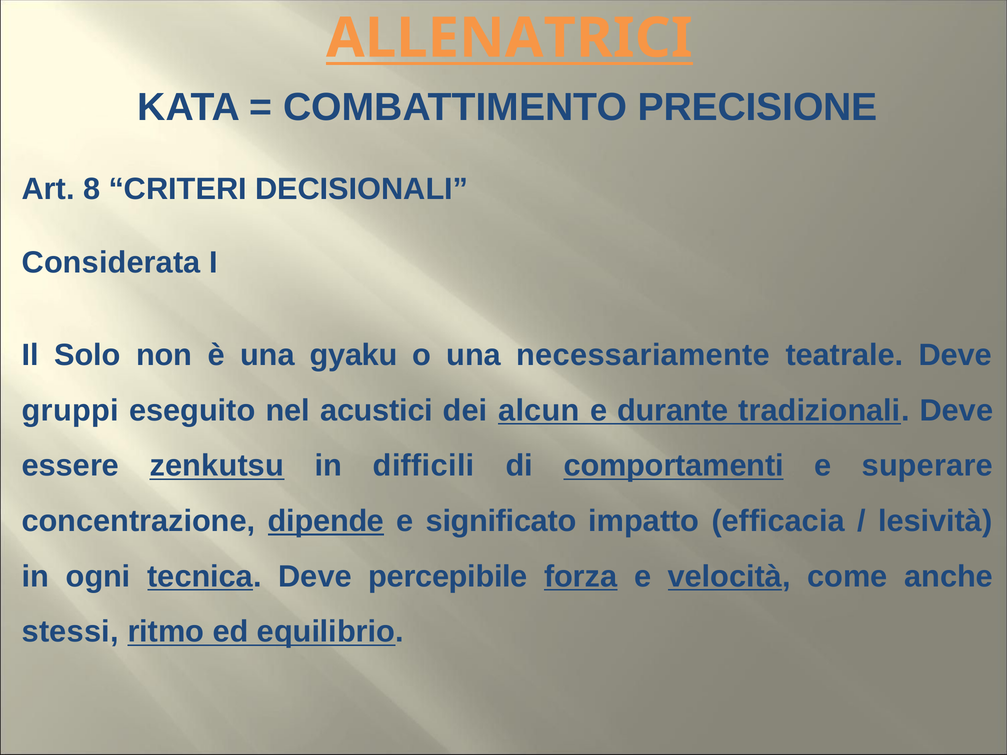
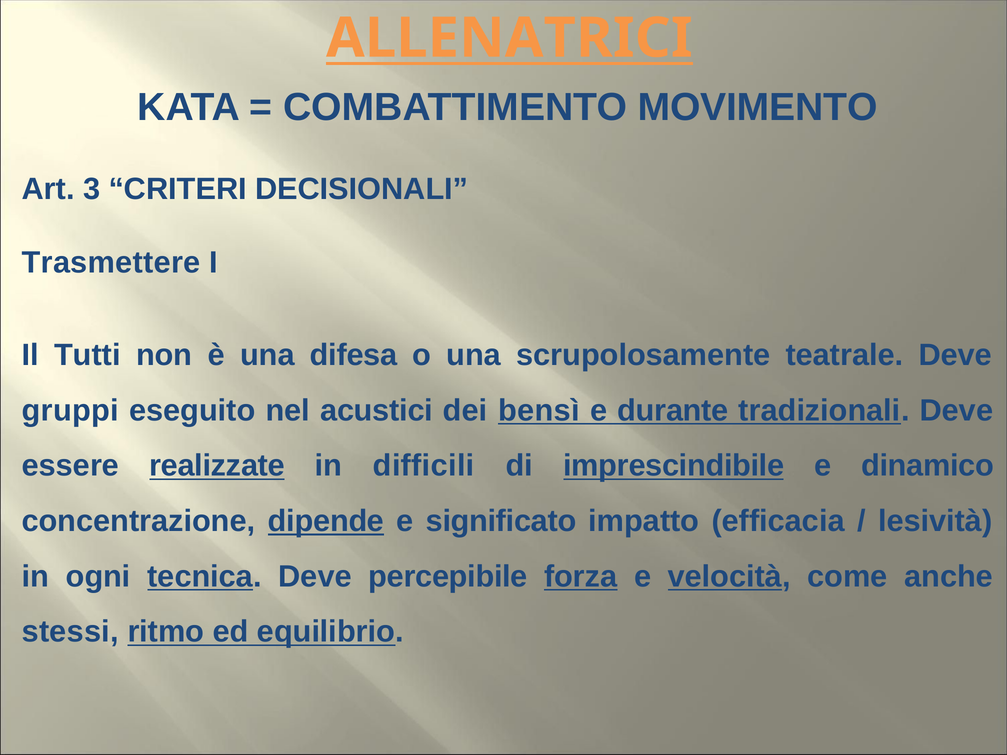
PRECISIONE: PRECISIONE -> MOVIMENTO
8: 8 -> 3
Considerata: Considerata -> Trasmettere
Solo: Solo -> Tutti
gyaku: gyaku -> difesa
necessariamente: necessariamente -> scrupolosamente
alcun: alcun -> bensì
zenkutsu: zenkutsu -> realizzate
comportamenti: comportamenti -> imprescindibile
superare: superare -> dinamico
